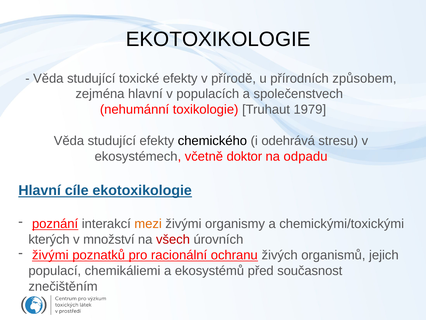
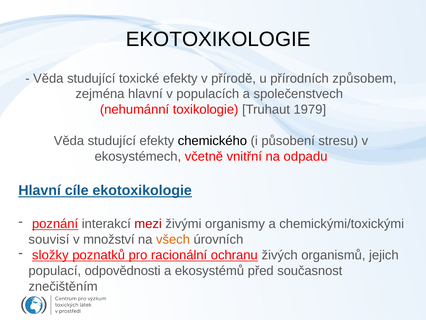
odehrává: odehrává -> působení
doktor: doktor -> vnitřní
mezi colour: orange -> red
kterých: kterých -> souvisí
všech colour: red -> orange
živými at (50, 255): živými -> složky
chemikáliemi: chemikáliemi -> odpovědnosti
